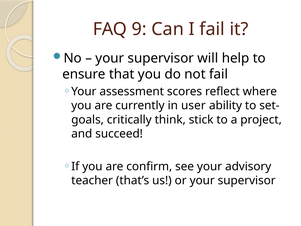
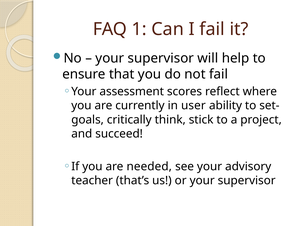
9: 9 -> 1
confirm: confirm -> needed
